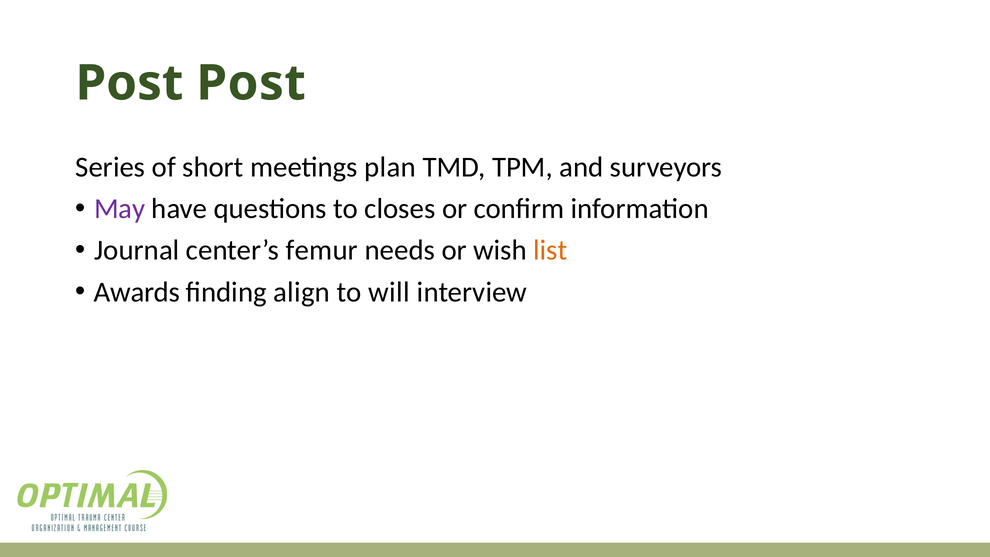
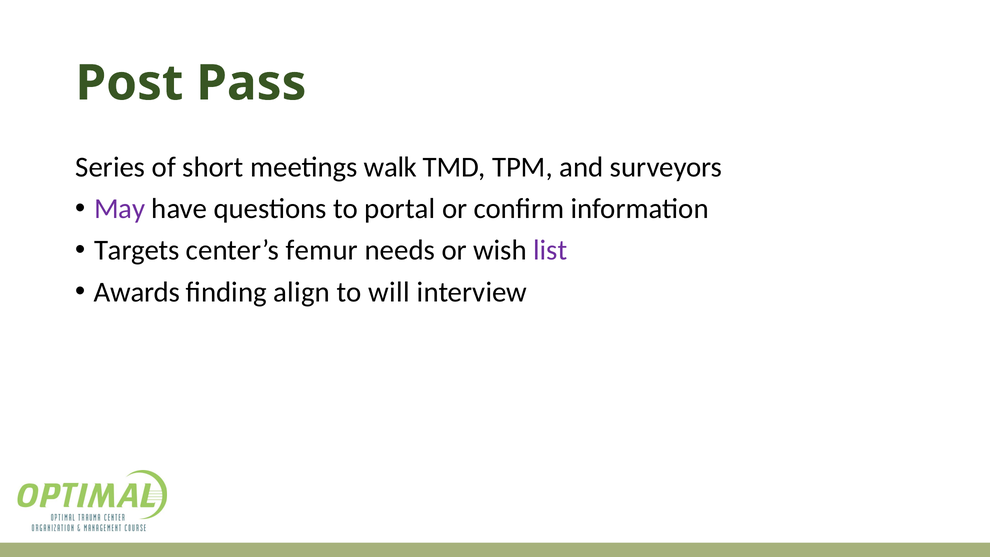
Post Post: Post -> Pass
plan: plan -> walk
closes: closes -> portal
Journal: Journal -> Targets
list colour: orange -> purple
